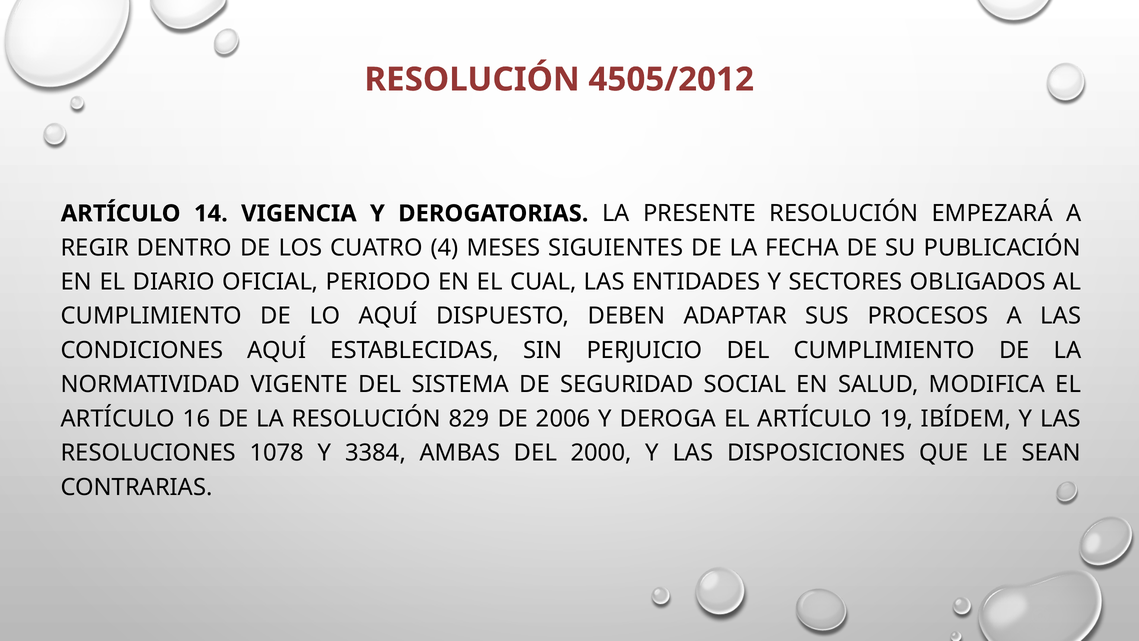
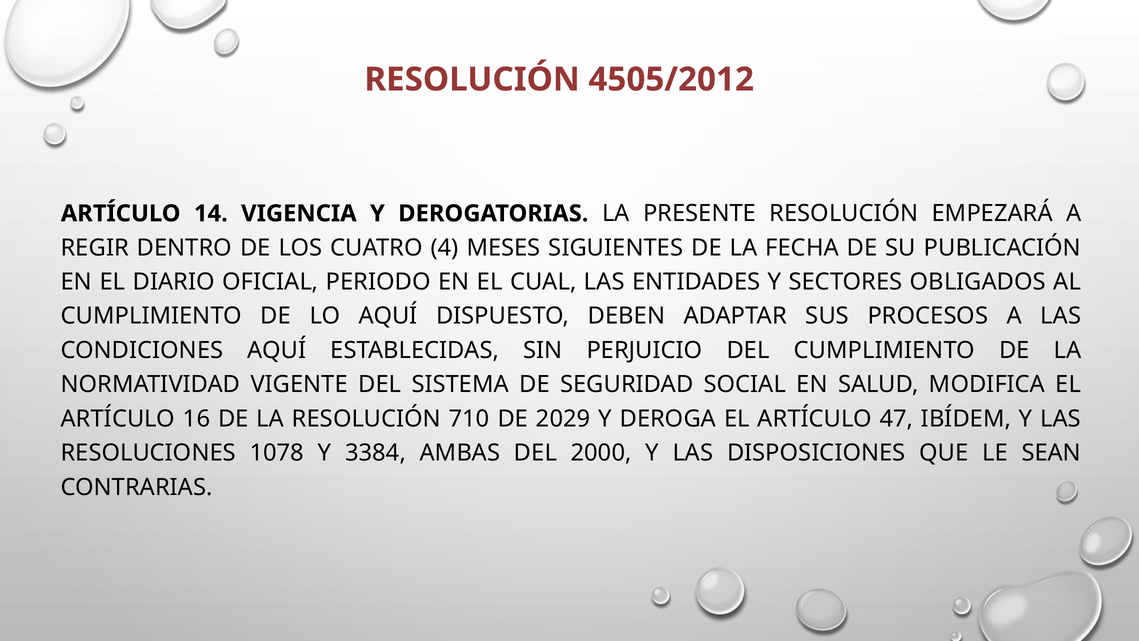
829: 829 -> 710
2006: 2006 -> 2029
19: 19 -> 47
